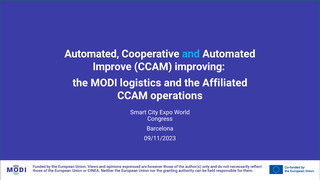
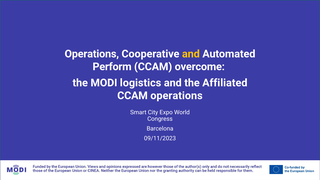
Automated at (92, 54): Automated -> Operations
and at (191, 54) colour: light blue -> yellow
Improve: Improve -> Perform
improving: improving -> overcome
